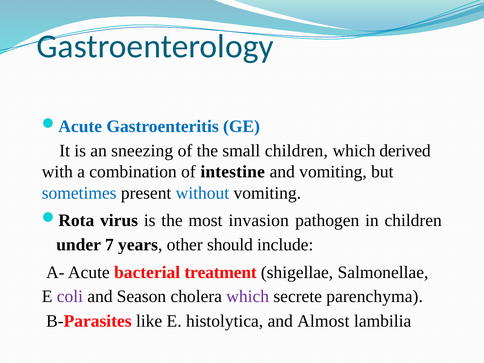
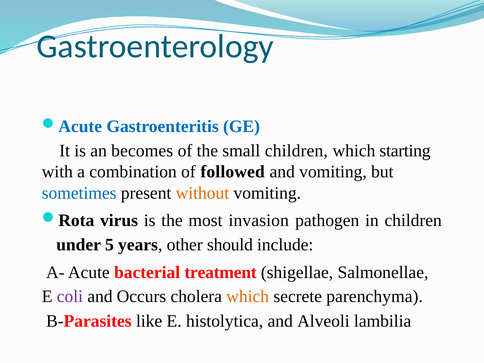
sneezing: sneezing -> becomes
derived: derived -> starting
intestine: intestine -> followed
without colour: blue -> orange
7: 7 -> 5
Season: Season -> Occurs
which at (248, 297) colour: purple -> orange
Almost: Almost -> Alveoli
